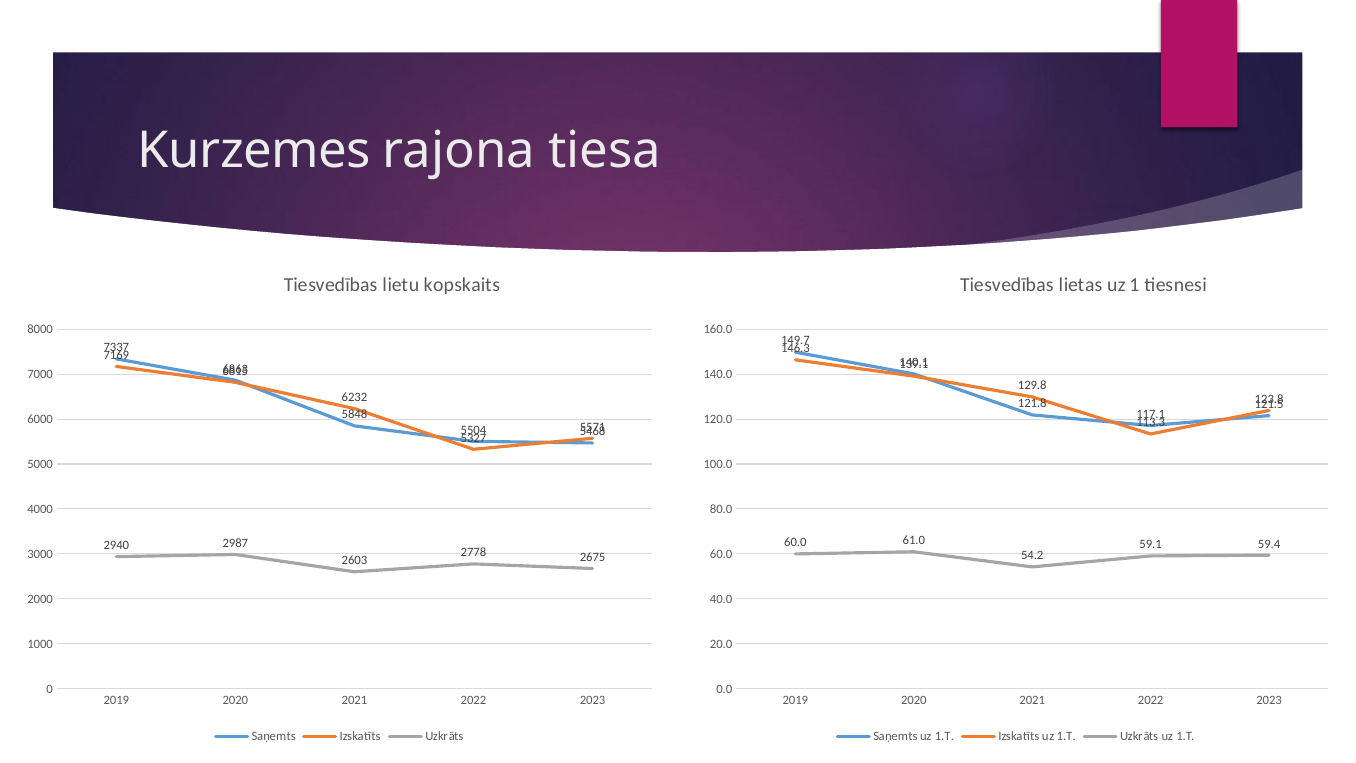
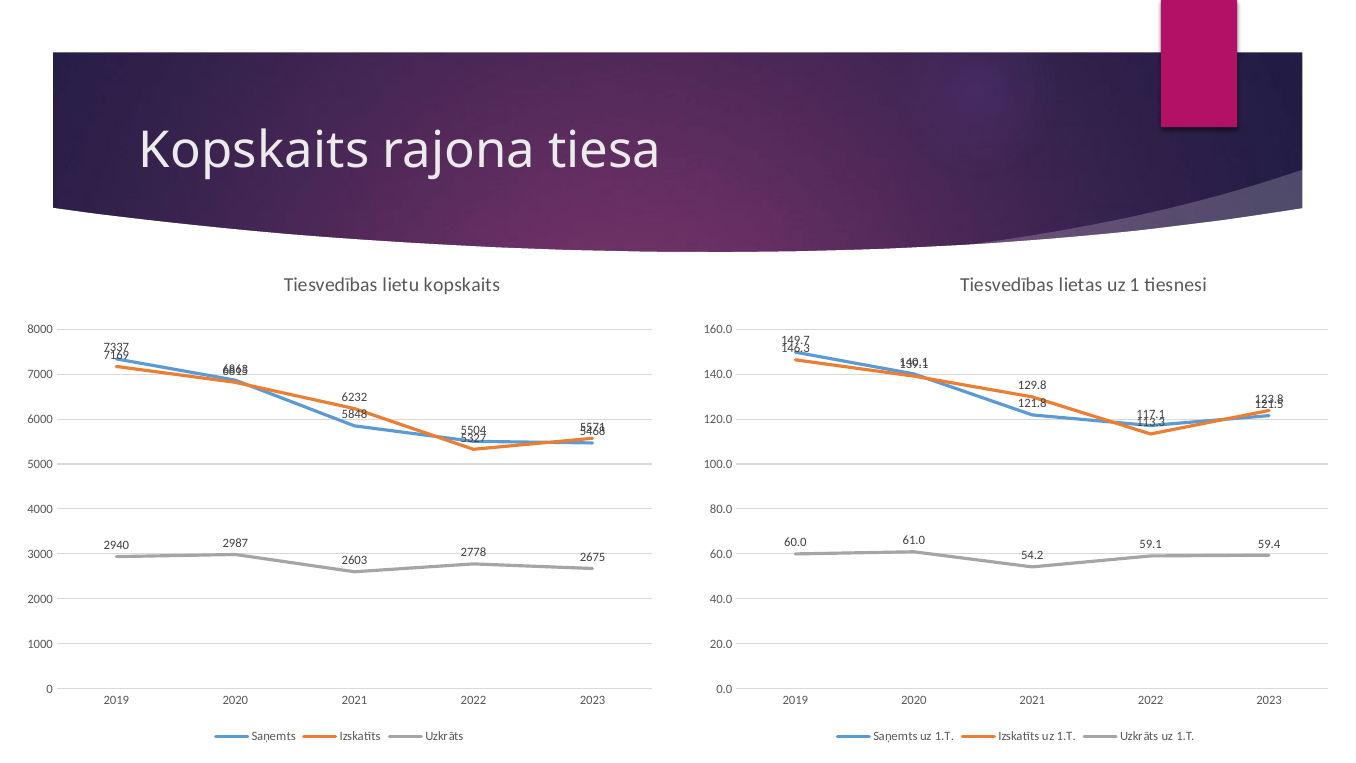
Kurzemes at (254, 151): Kurzemes -> Kopskaits
